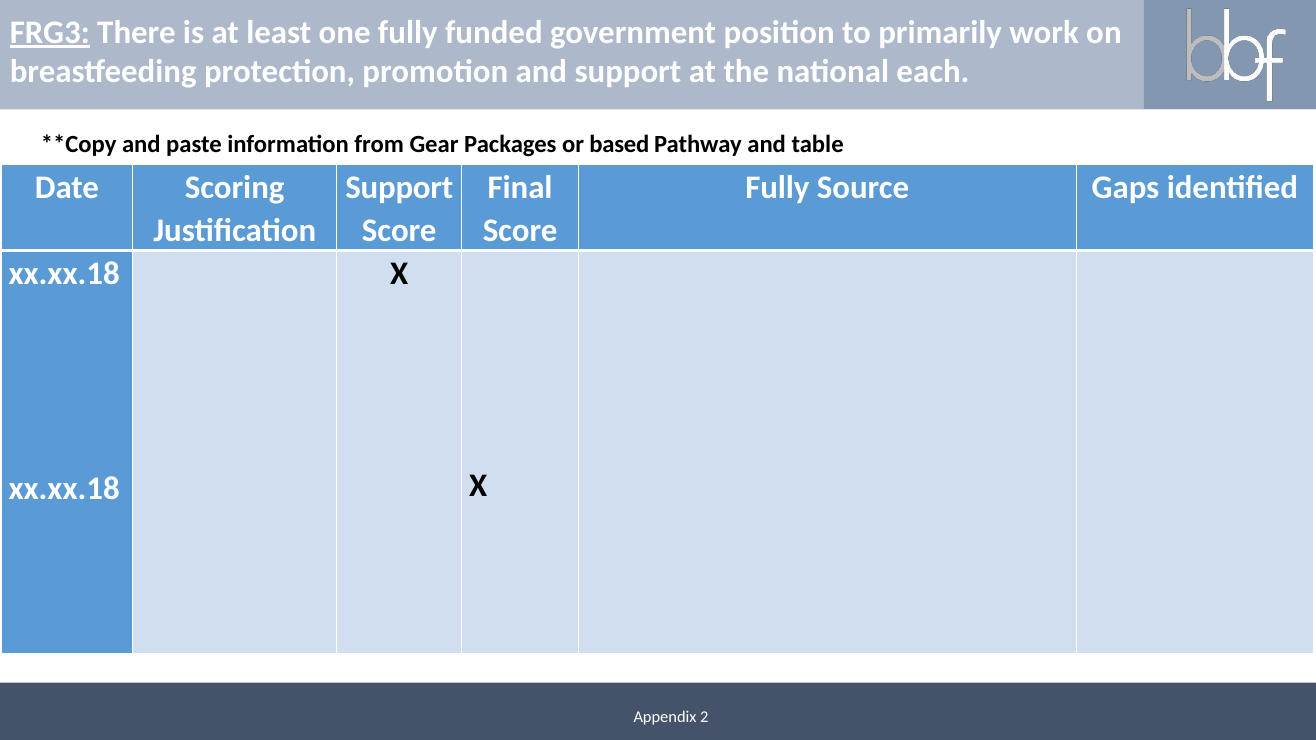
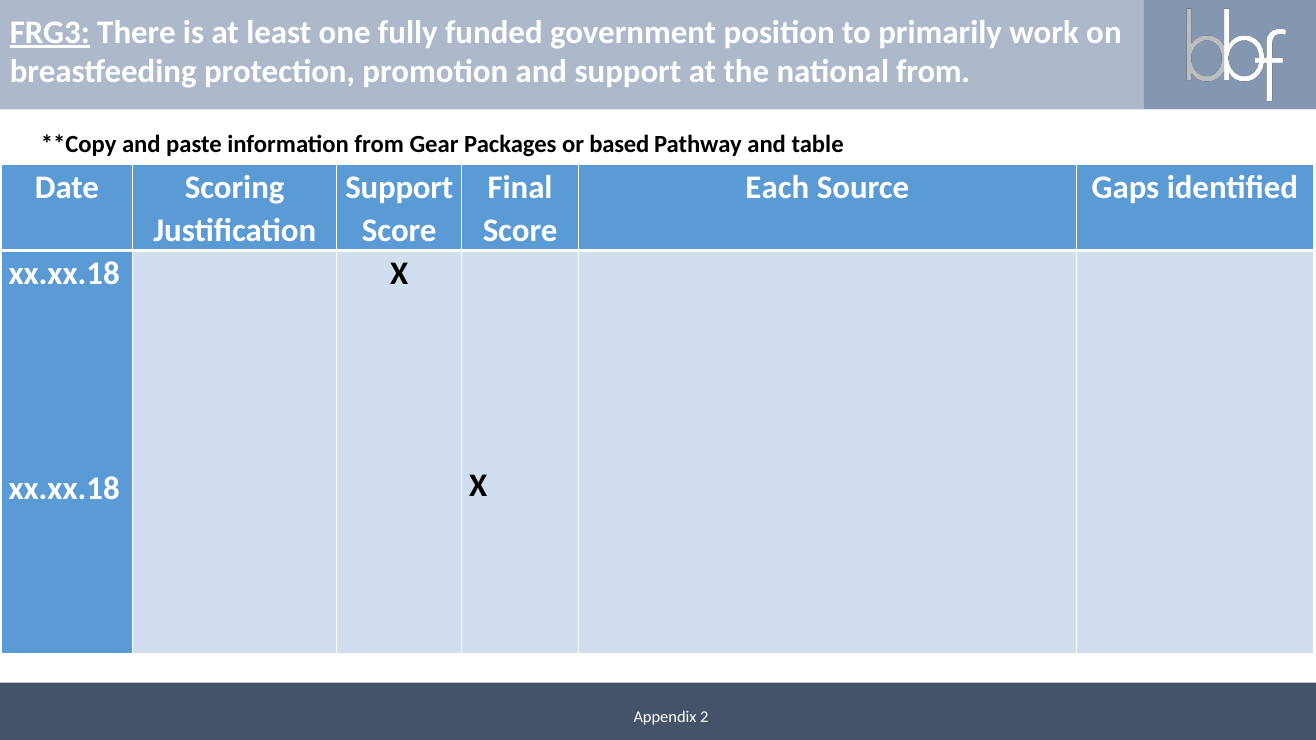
national each: each -> from
Fully at (777, 188): Fully -> Each
